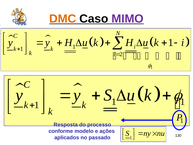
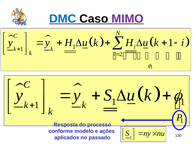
DMC colour: orange -> blue
